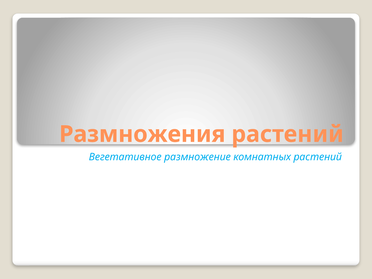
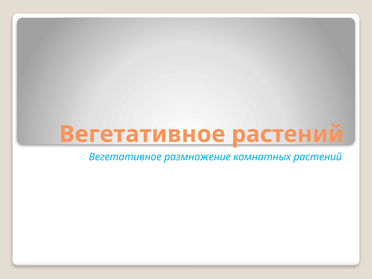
Размножения at (142, 134): Размножения -> Вегетативное
